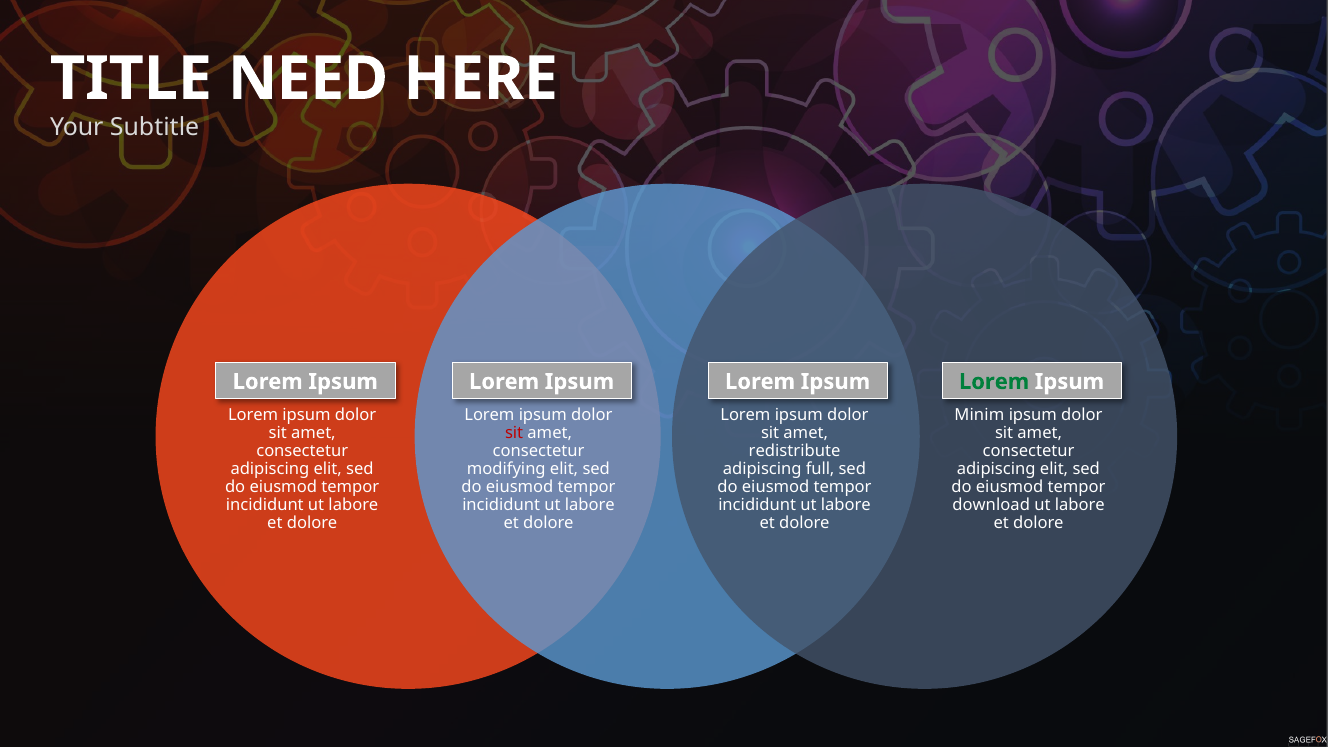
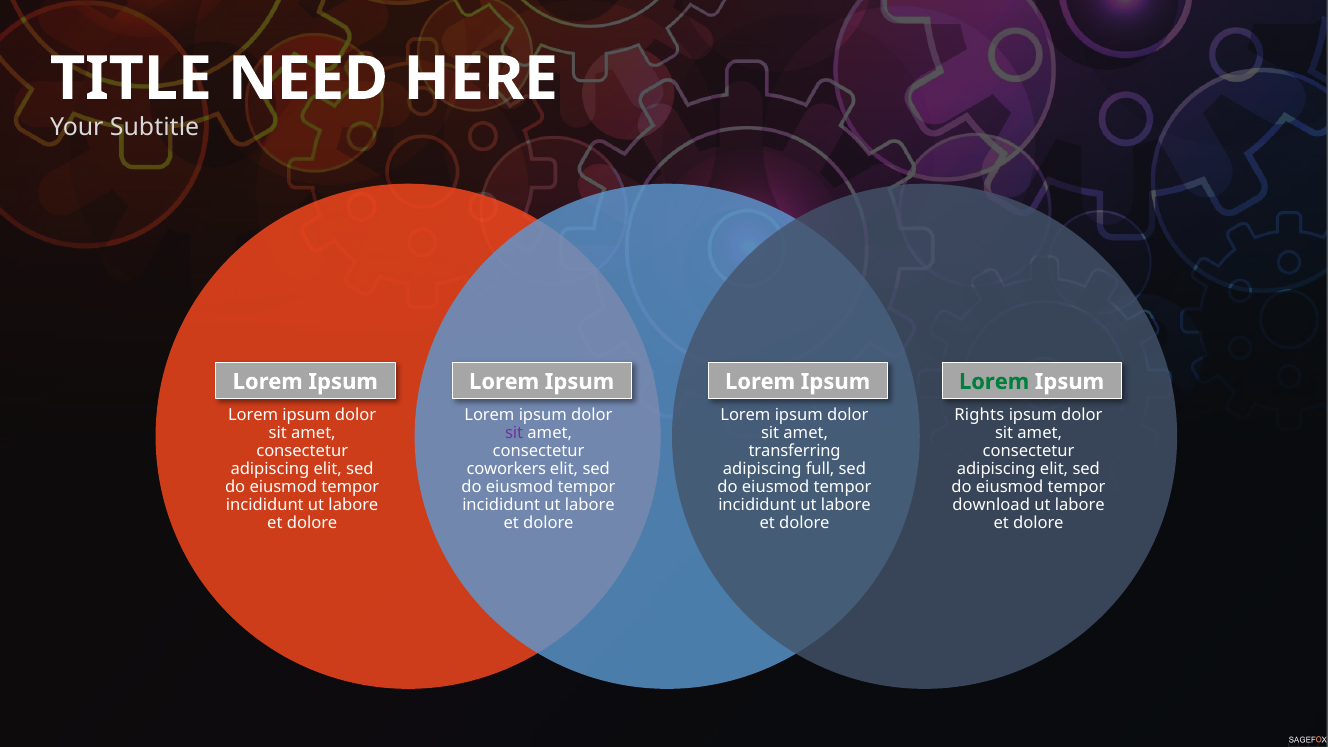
Minim: Minim -> Rights
sit at (514, 433) colour: red -> purple
redistribute: redistribute -> transferring
modifying: modifying -> coworkers
